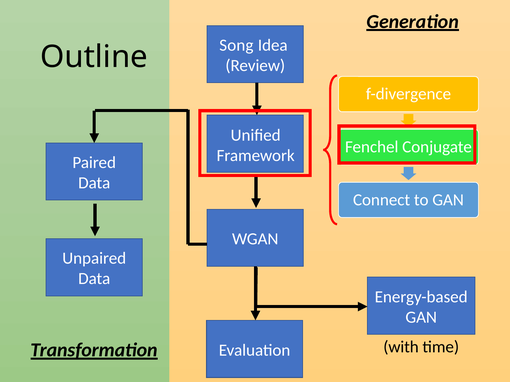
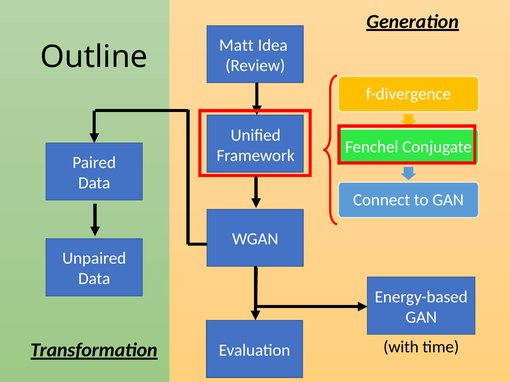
Song: Song -> Matt
